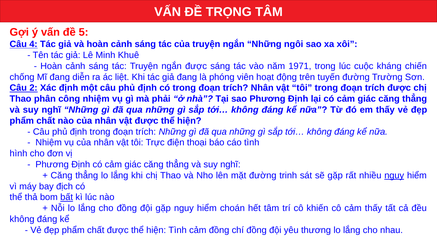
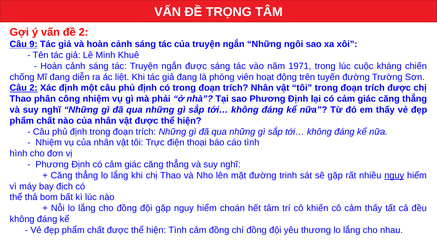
đề 5: 5 -> 2
4: 4 -> 9
bất underline: present -> none
